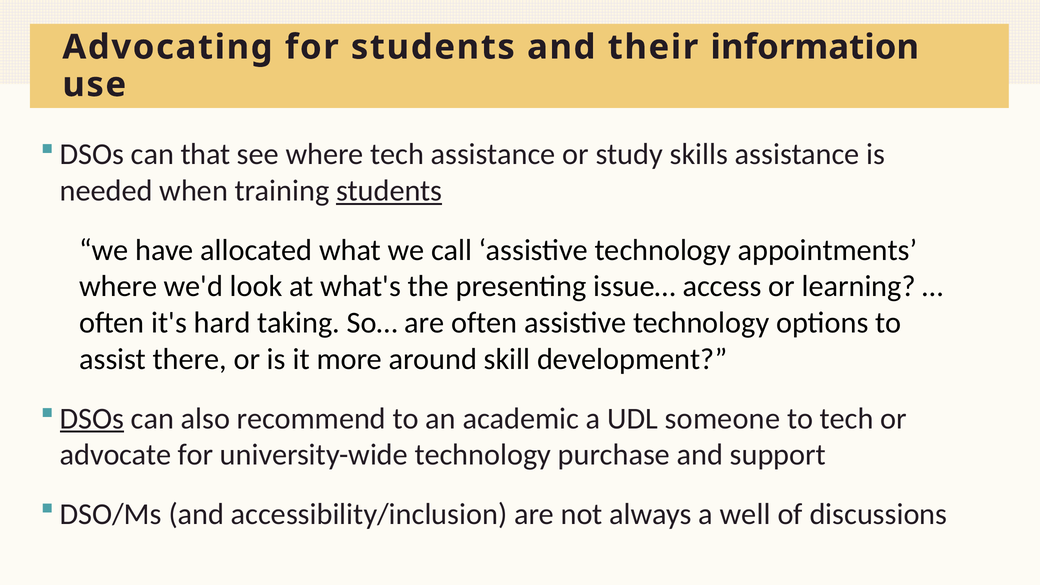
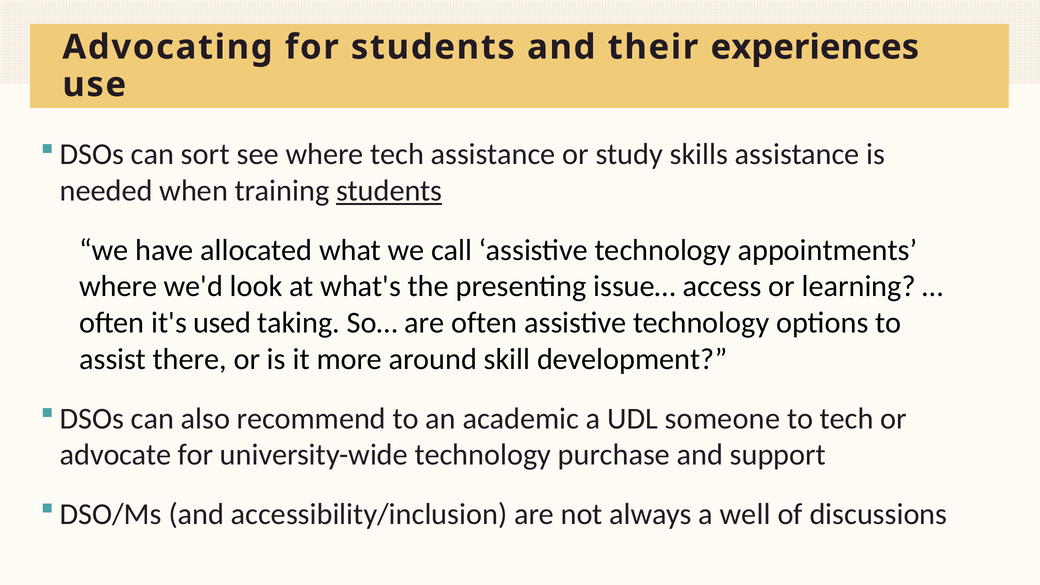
information: information -> experiences
that: that -> sort
hard: hard -> used
DSOs at (92, 418) underline: present -> none
